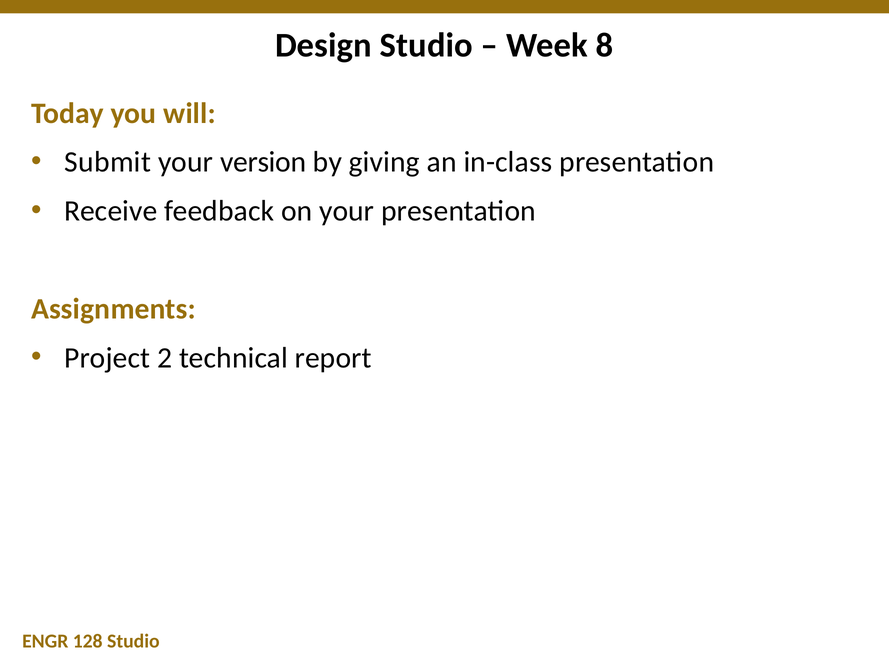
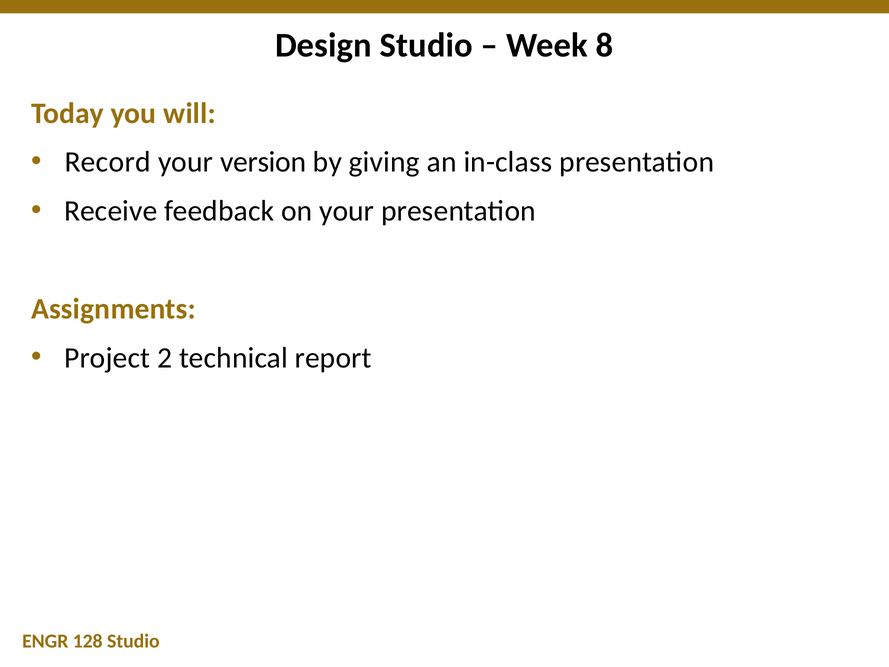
Submit: Submit -> Record
